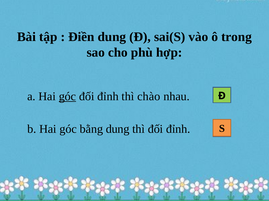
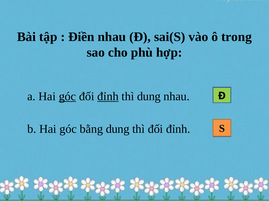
Điền dung: dung -> nhau
đỉnh at (108, 97) underline: none -> present
thì chào: chào -> dung
